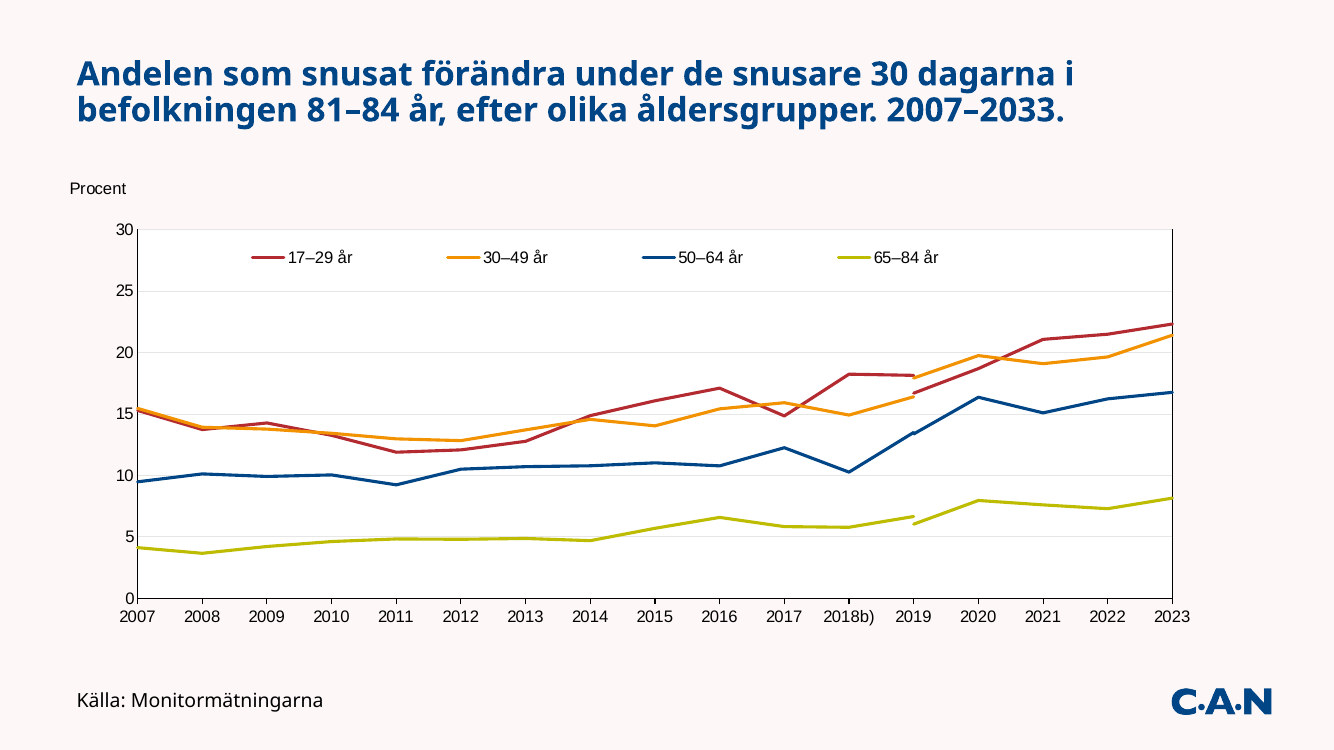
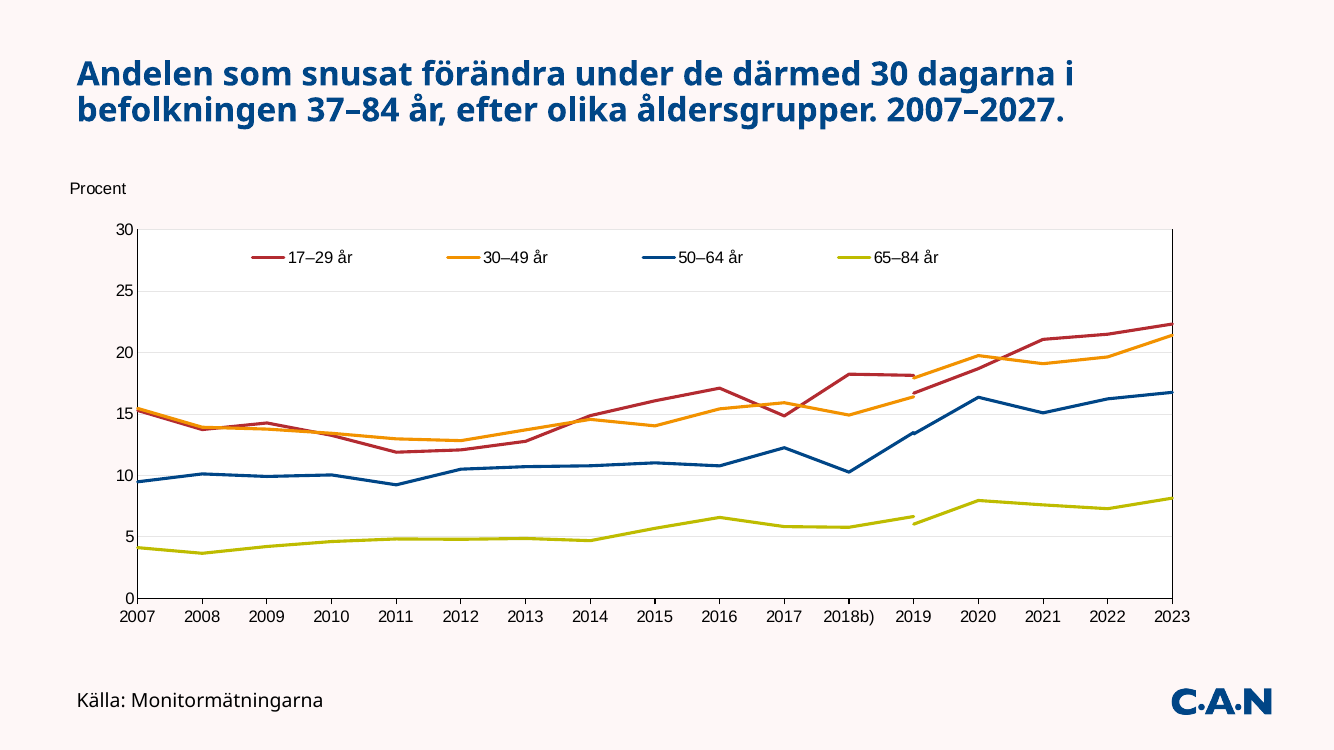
snusare: snusare -> därmed
81–84: 81–84 -> 37–84
2007–2033: 2007–2033 -> 2007–2027
